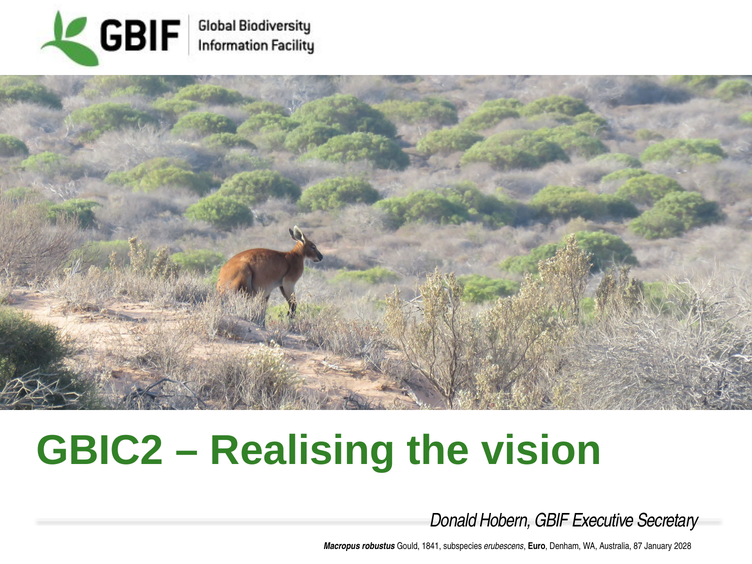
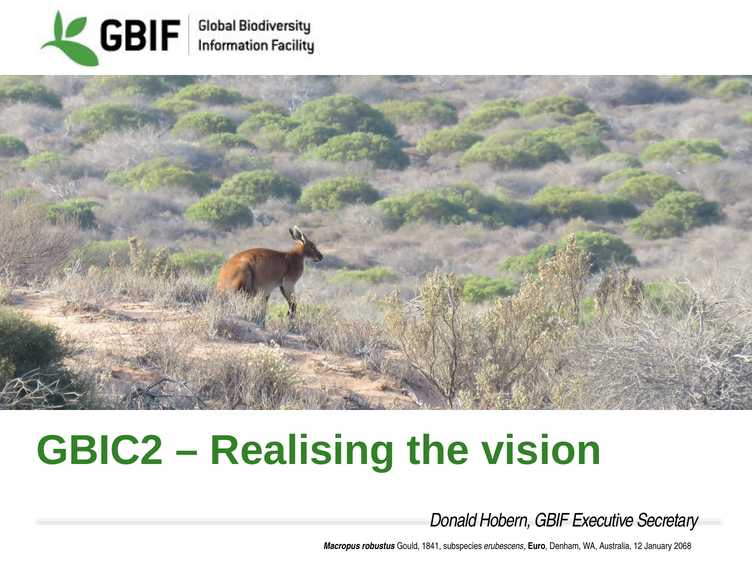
87: 87 -> 12
2028: 2028 -> 2068
